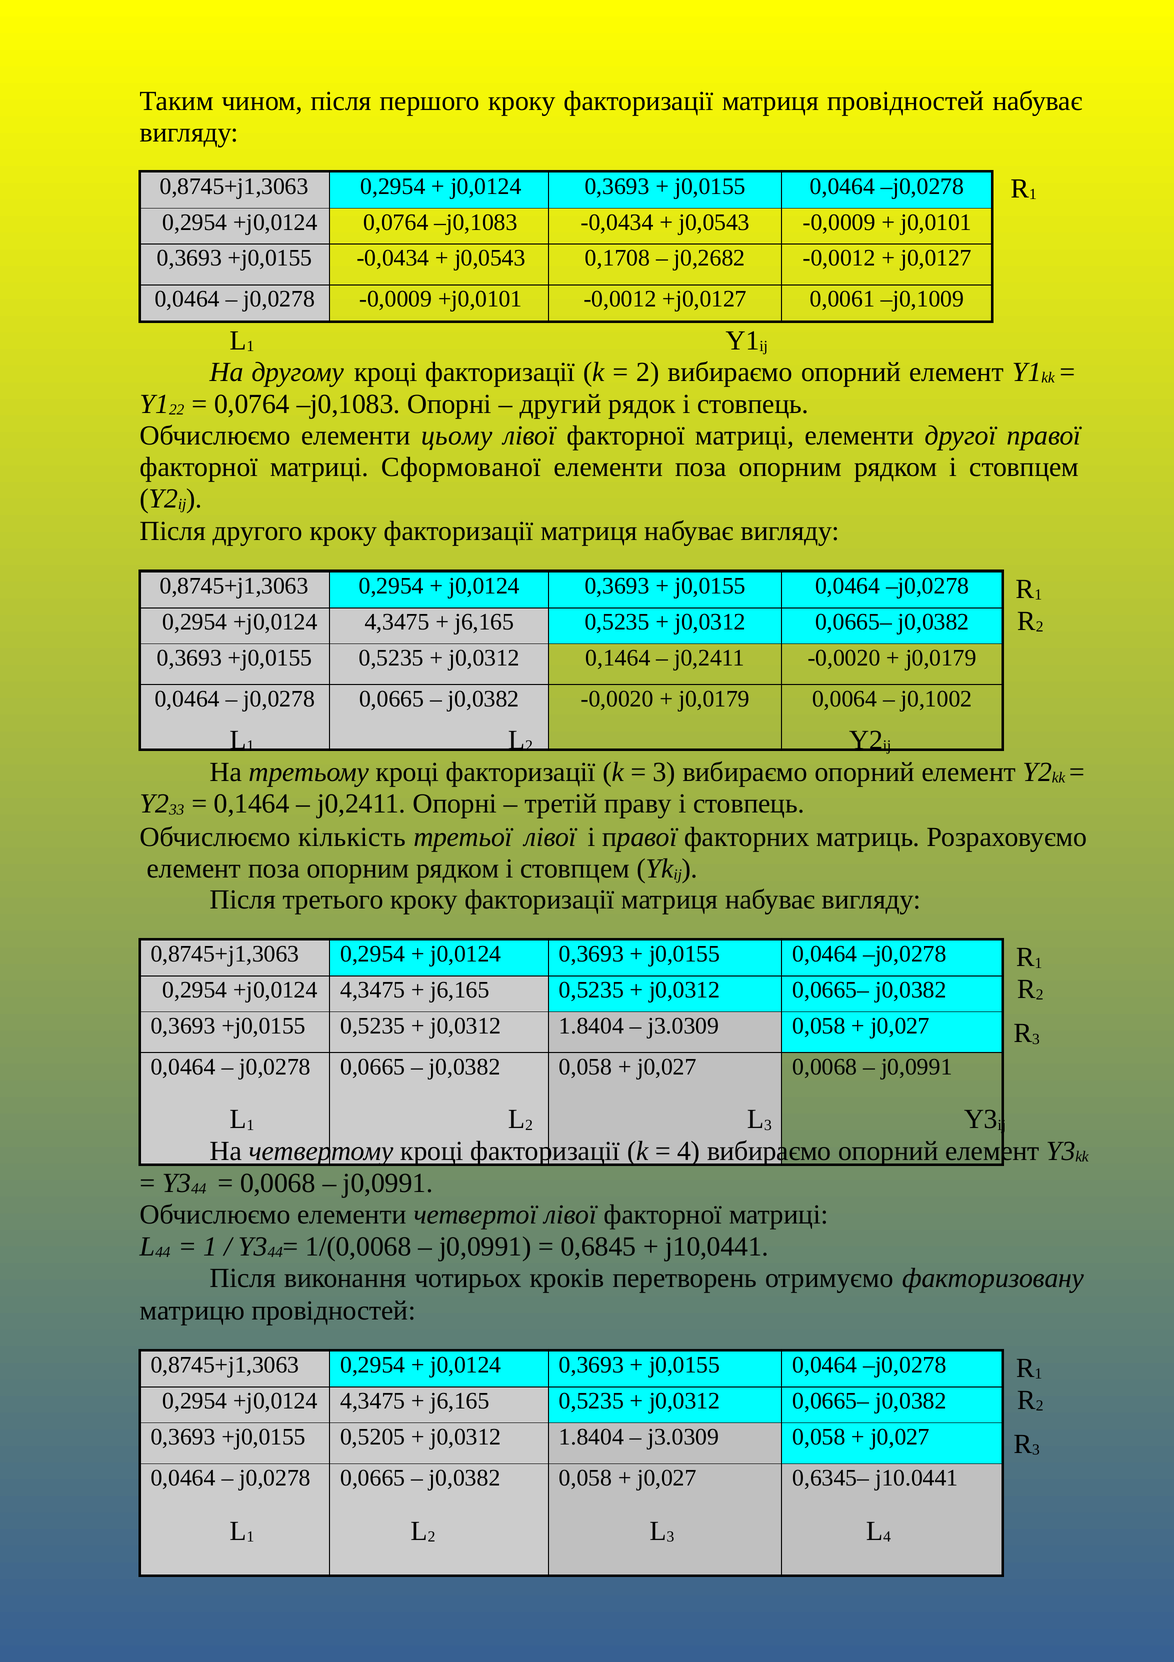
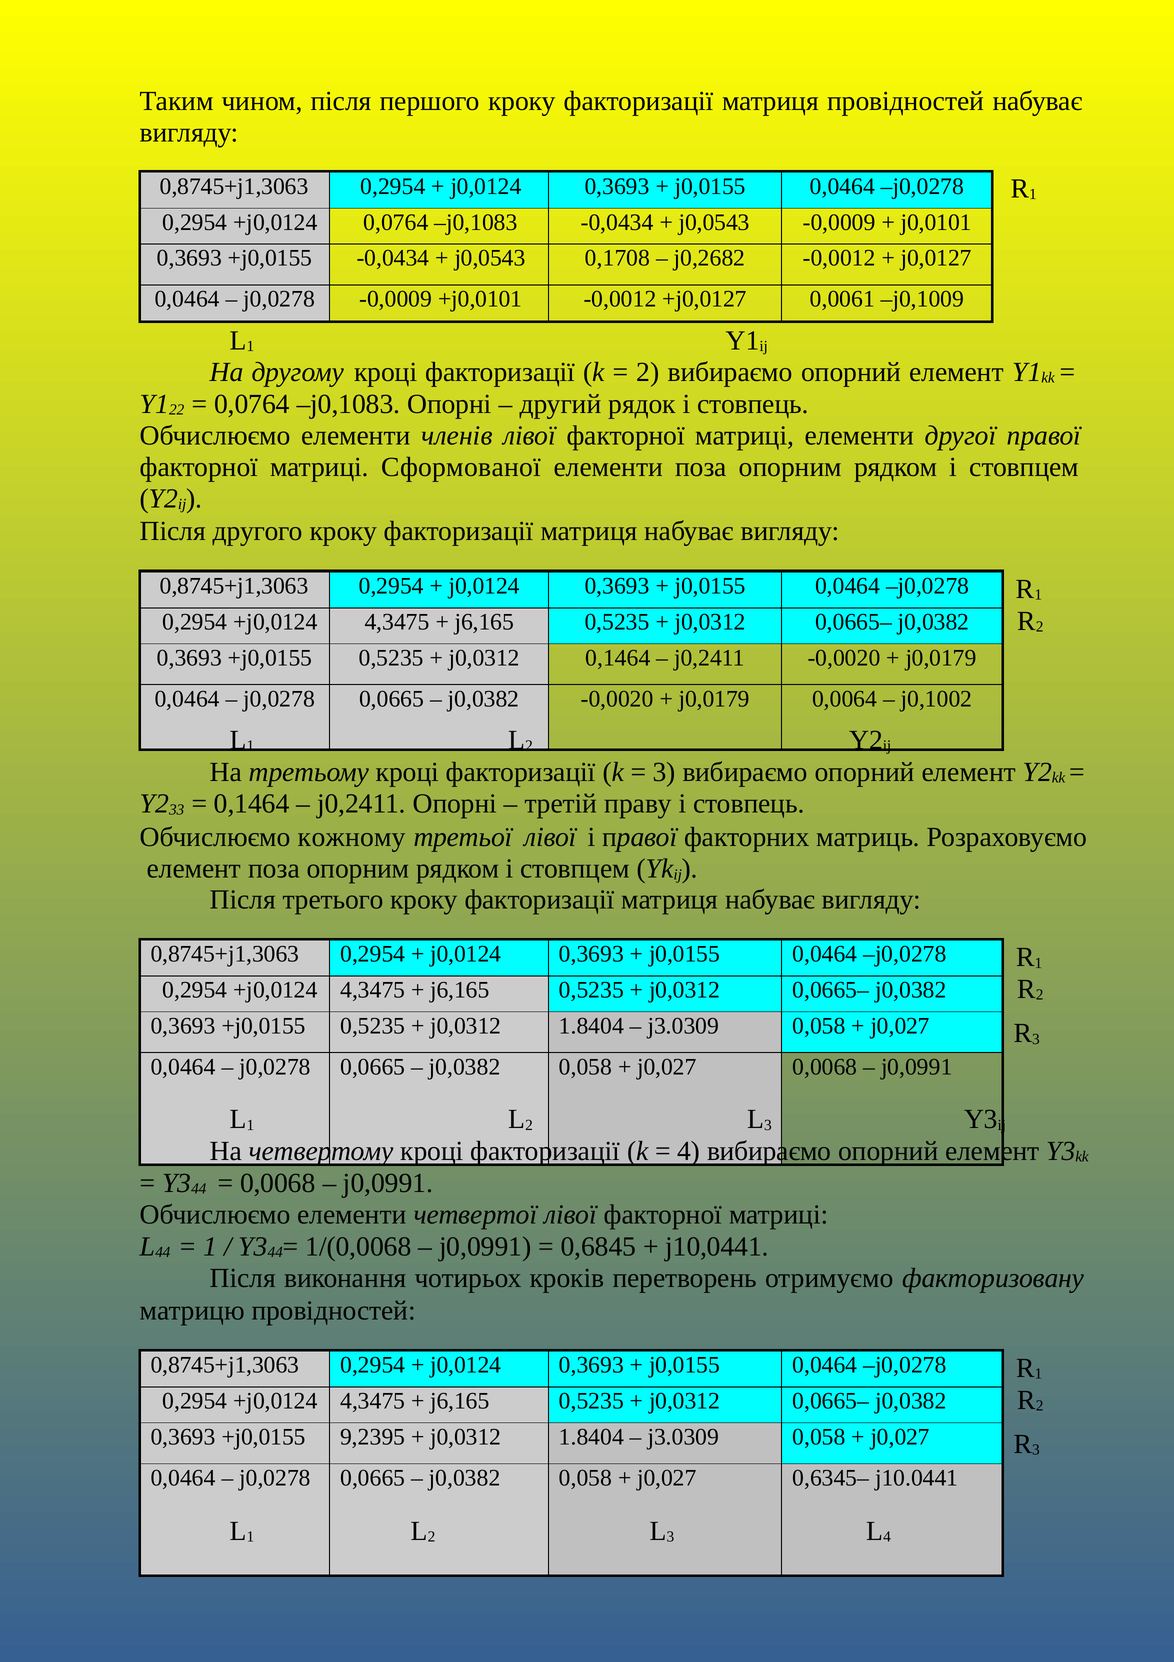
цьому: цьому -> членів
кількість: кількість -> кожному
0,5205: 0,5205 -> 9,2395
